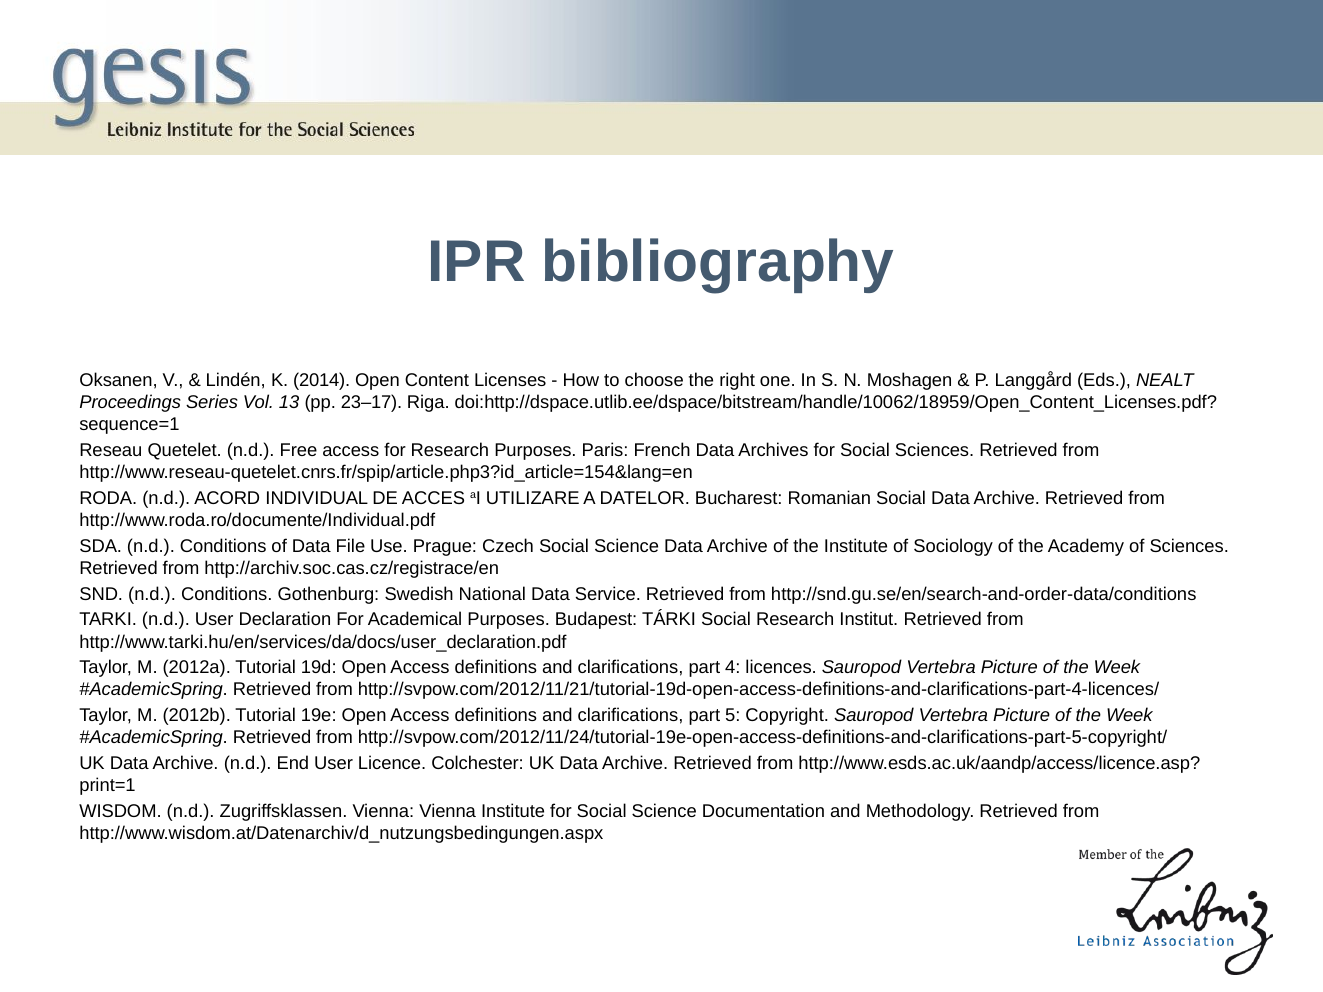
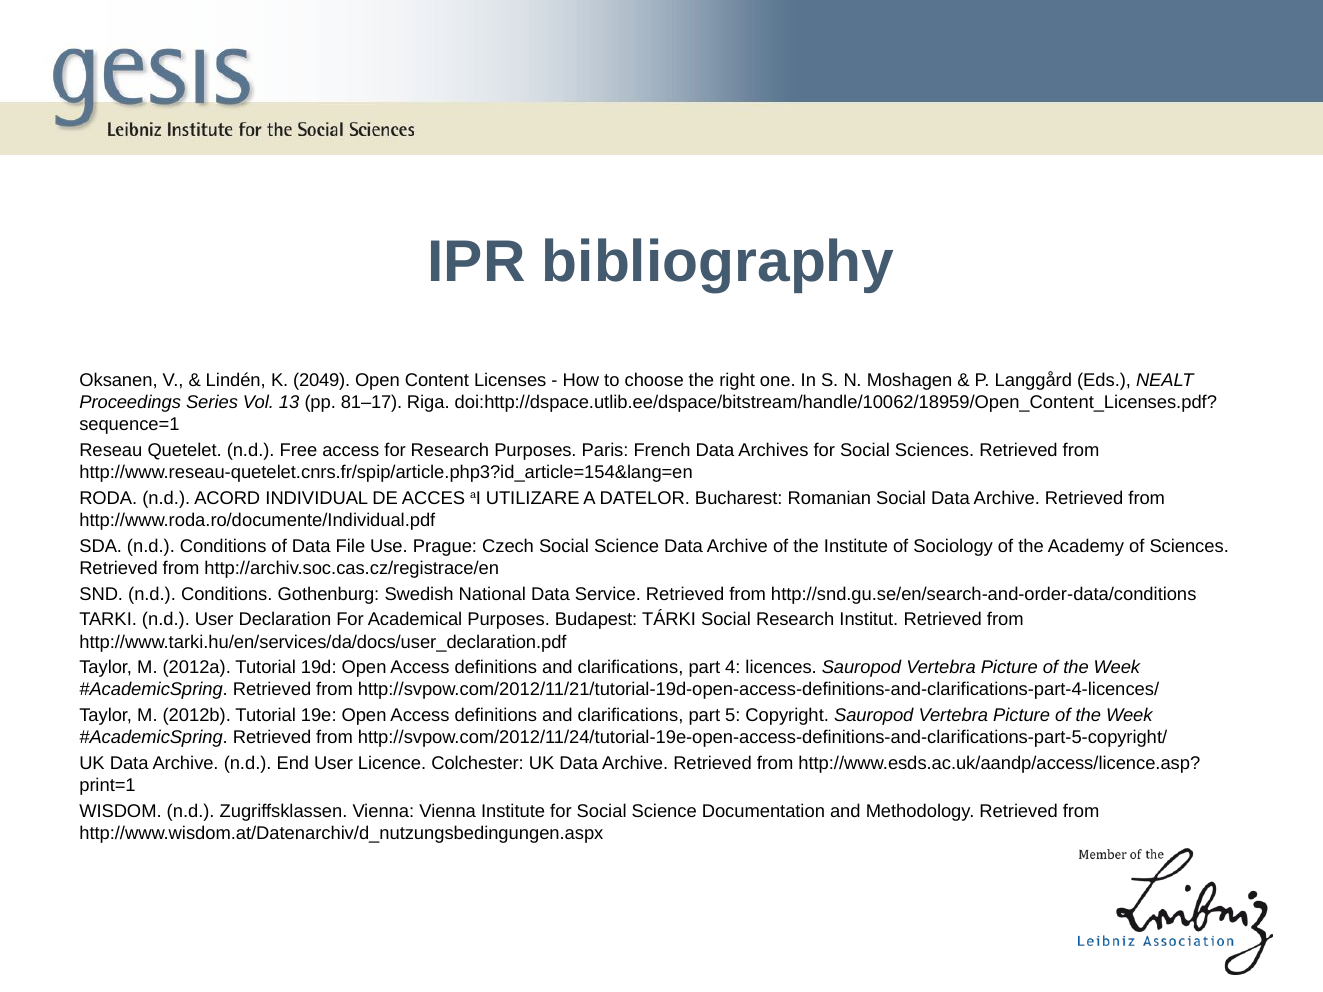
2014: 2014 -> 2049
23–17: 23–17 -> 81–17
